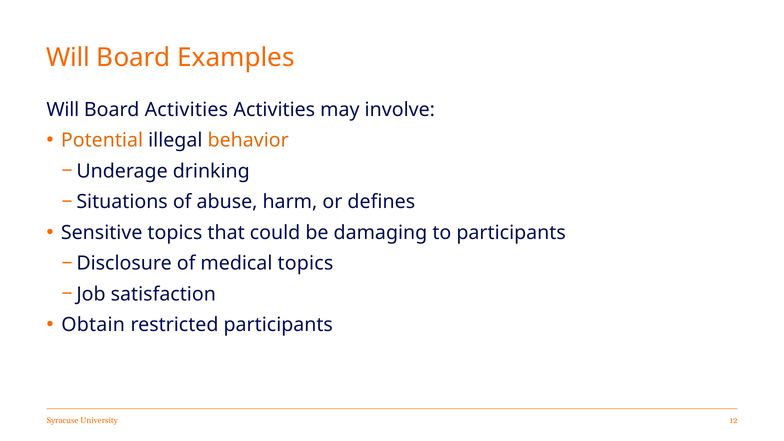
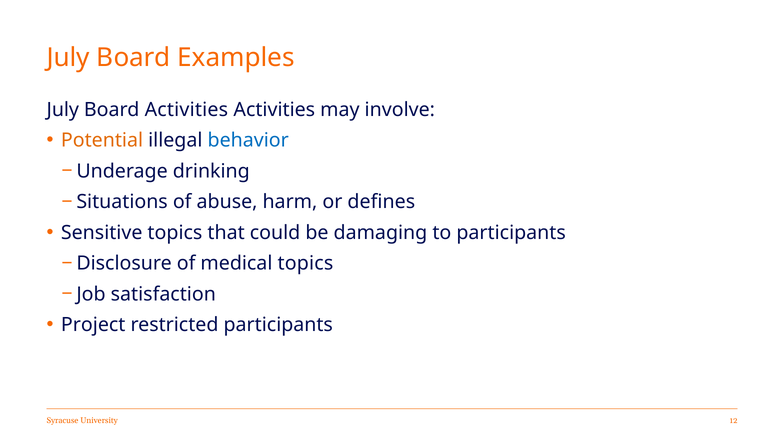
Will at (68, 57): Will -> July
Will at (63, 110): Will -> July
behavior colour: orange -> blue
Obtain: Obtain -> Project
